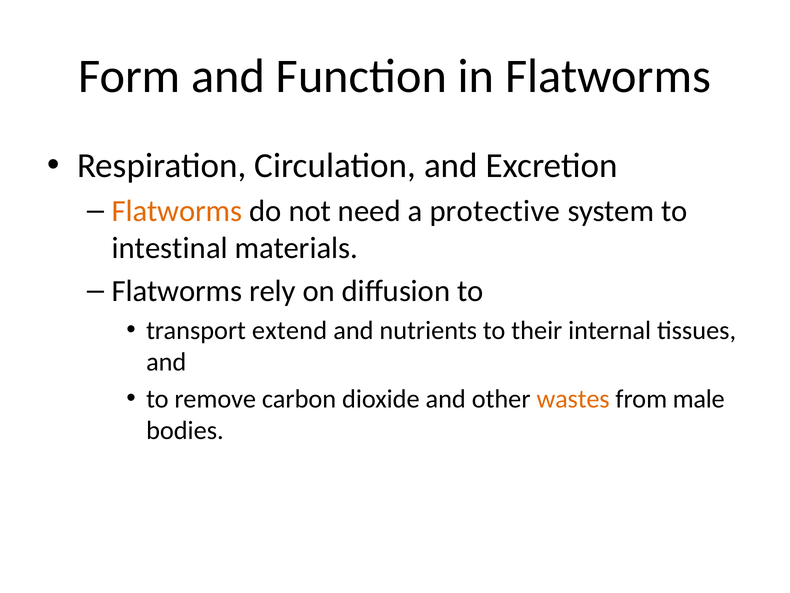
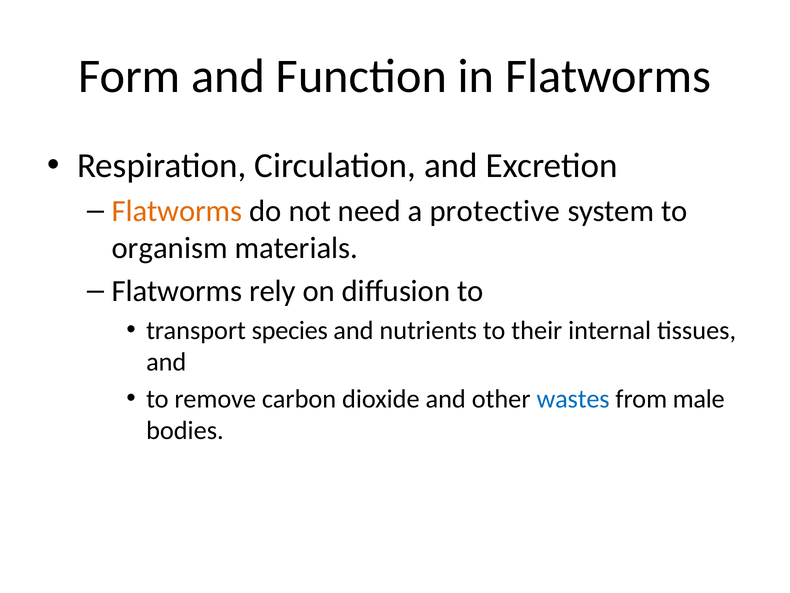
intestinal: intestinal -> organism
extend: extend -> species
wastes colour: orange -> blue
